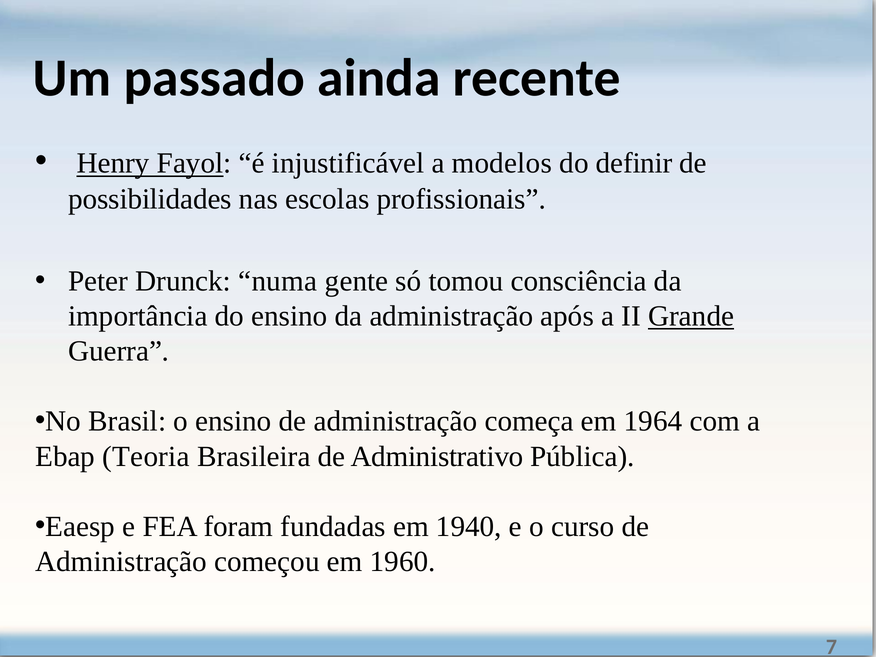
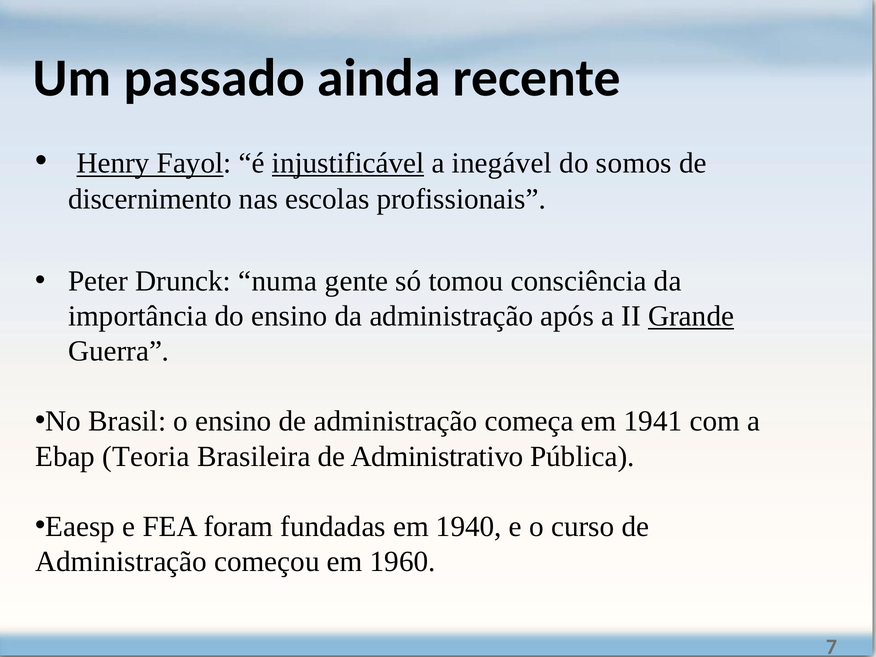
injustificável underline: none -> present
modelos: modelos -> inegável
definir: definir -> somos
possibilidades: possibilidades -> discernimento
1964: 1964 -> 1941
